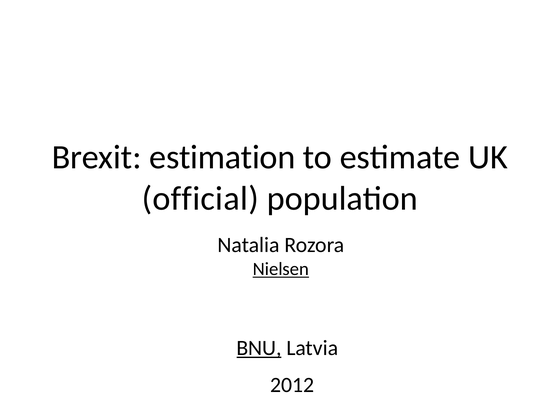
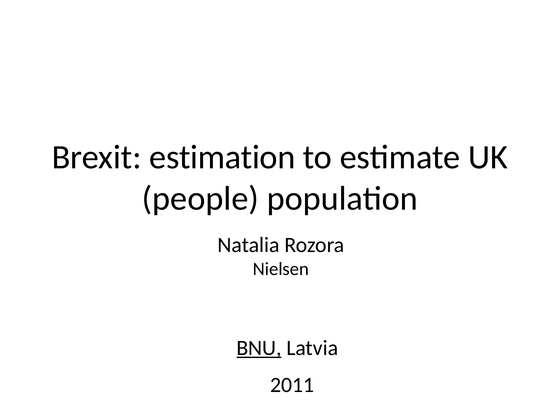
official: official -> people
Nielsen underline: present -> none
2012: 2012 -> 2011
